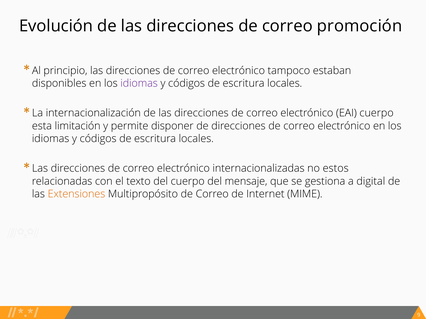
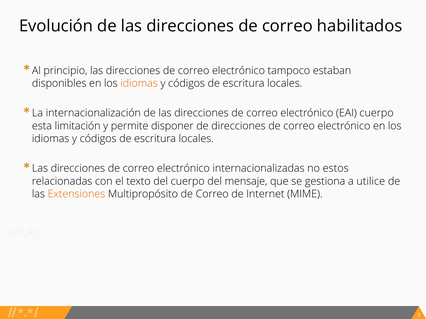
promoción: promoción -> habilitados
idiomas at (139, 83) colour: purple -> orange
digital: digital -> utilice
